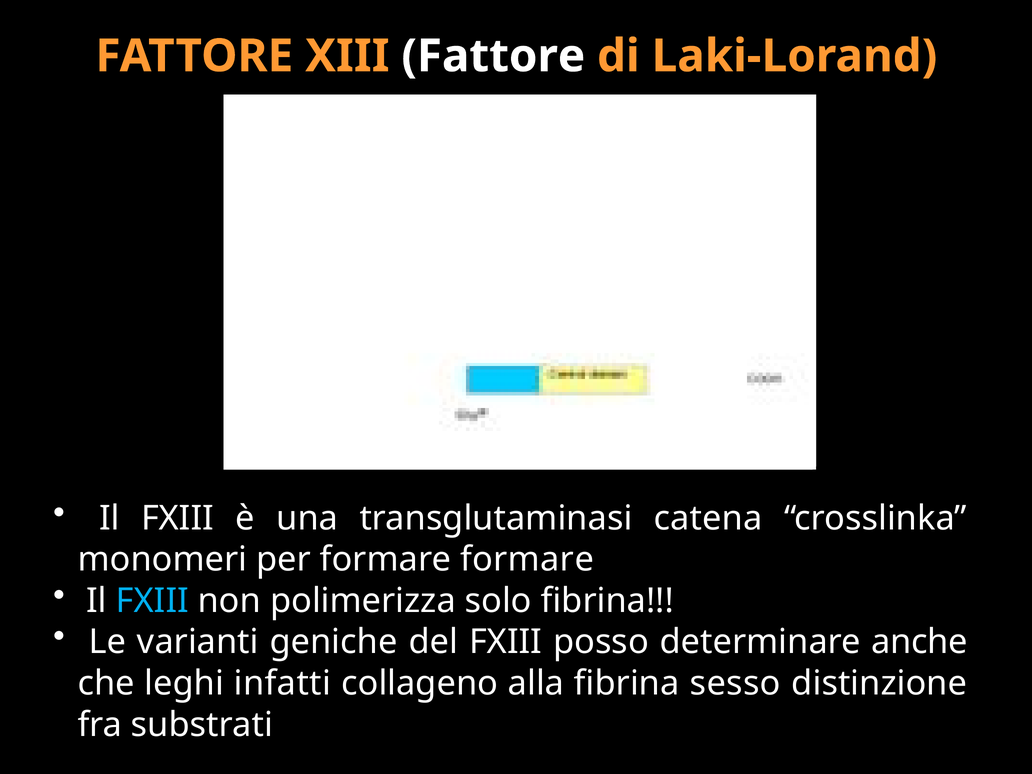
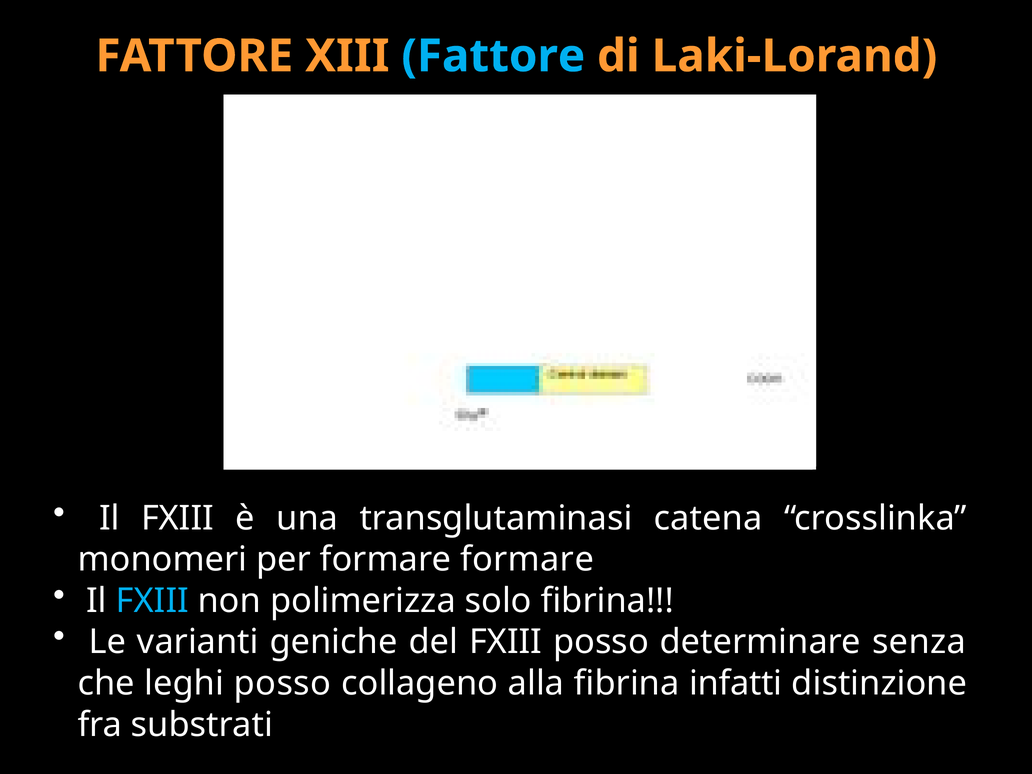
Fattore at (493, 56) colour: white -> light blue
anche: anche -> senza
leghi infatti: infatti -> posso
sesso: sesso -> infatti
